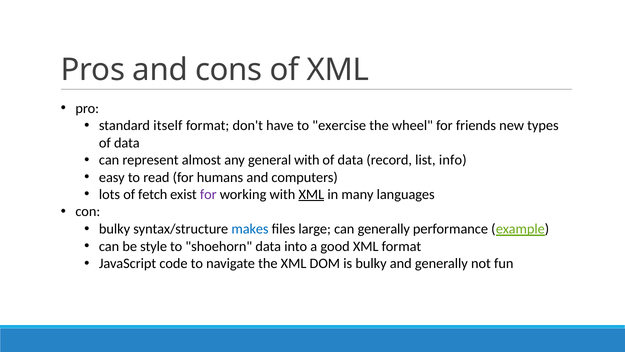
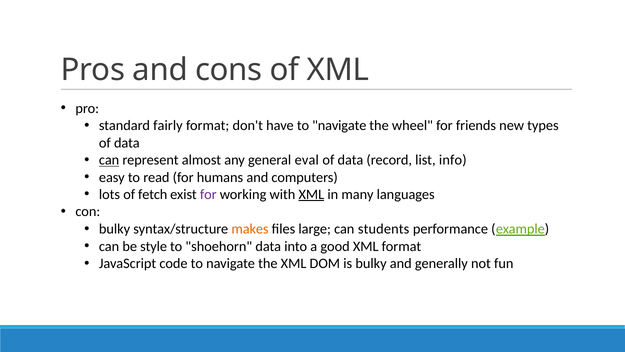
itself: itself -> fairly
have to exercise: exercise -> navigate
can at (109, 160) underline: none -> present
general with: with -> eval
makes colour: blue -> orange
can generally: generally -> students
